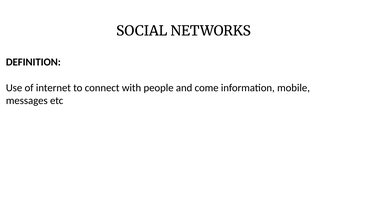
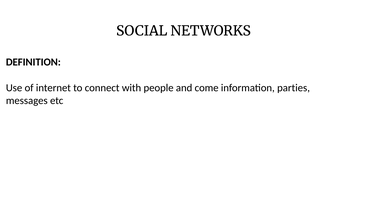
mobile: mobile -> parties
